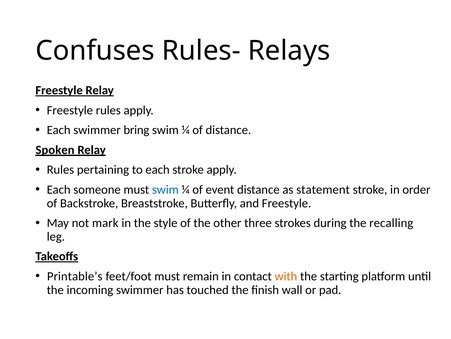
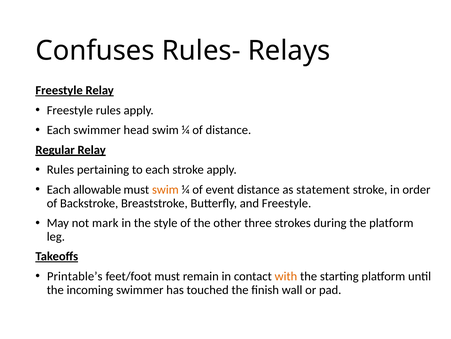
bring: bring -> head
Spoken: Spoken -> Regular
someone: someone -> allowable
swim at (165, 189) colour: blue -> orange
the recalling: recalling -> platform
